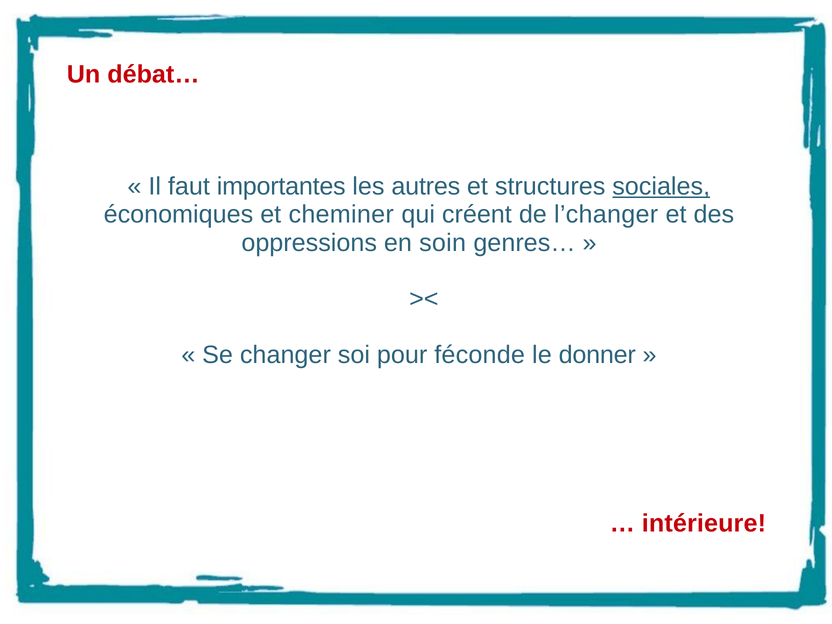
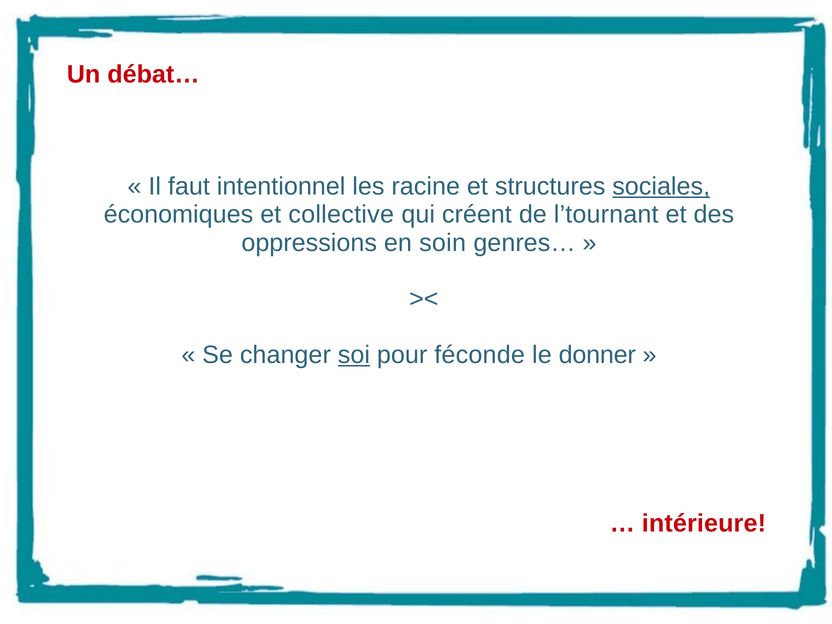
importantes: importantes -> intentionnel
autres: autres -> racine
cheminer: cheminer -> collective
l’changer: l’changer -> l’tournant
soi underline: none -> present
